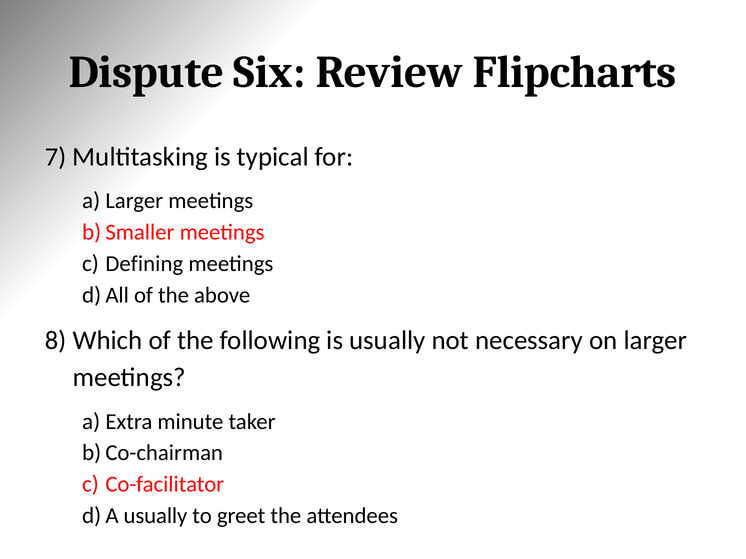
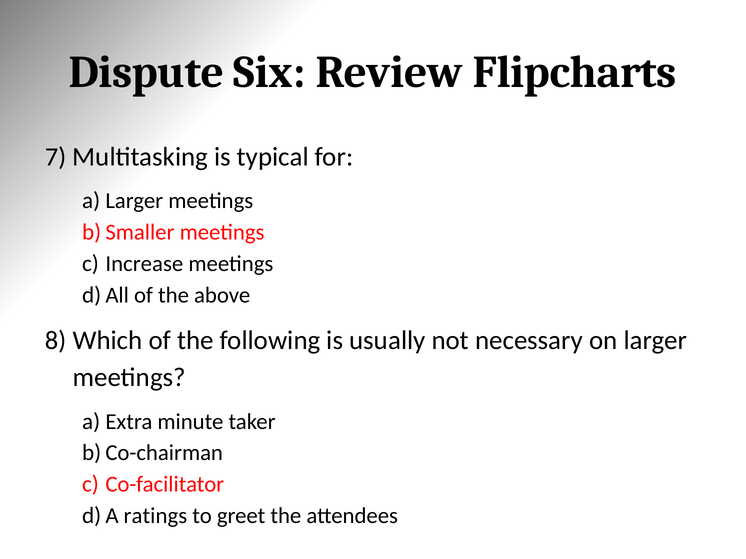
Defining: Defining -> Increase
usually at (155, 516): usually -> ratings
